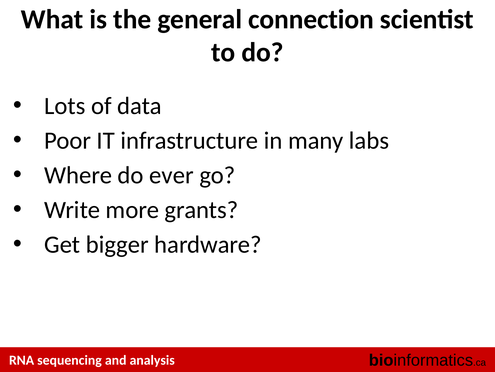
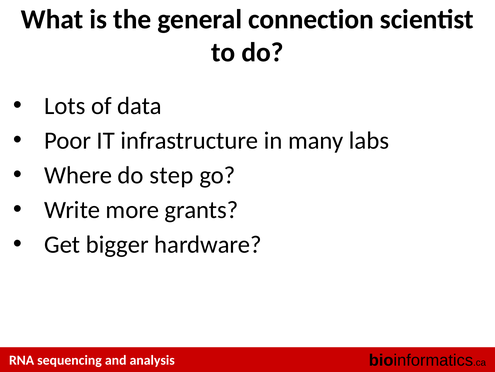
ever: ever -> step
